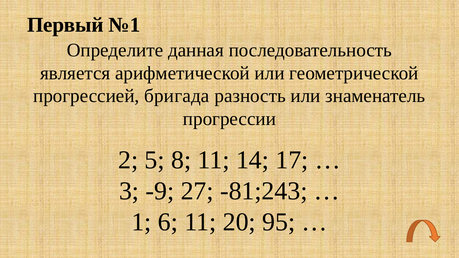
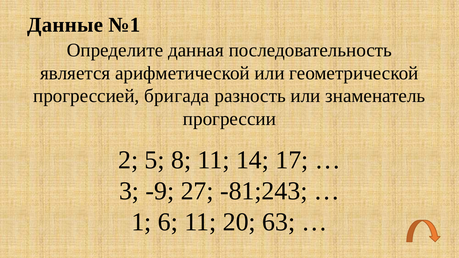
Первый: Первый -> Данные
95: 95 -> 63
